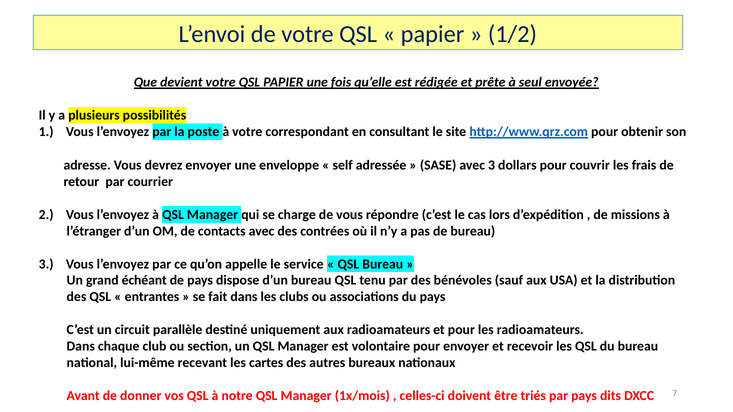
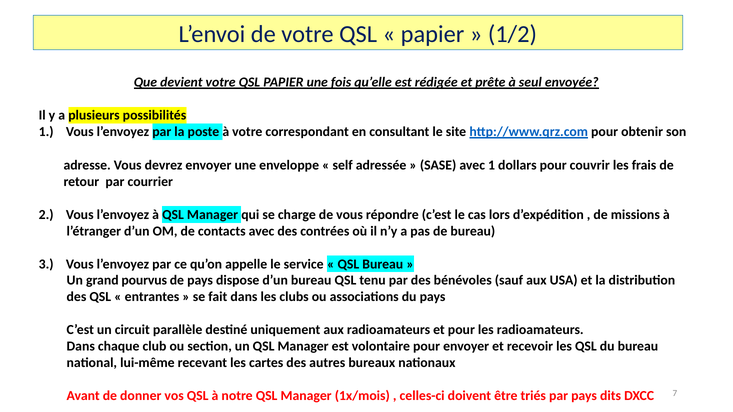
avec 3: 3 -> 1
échéant: échéant -> pourvus
